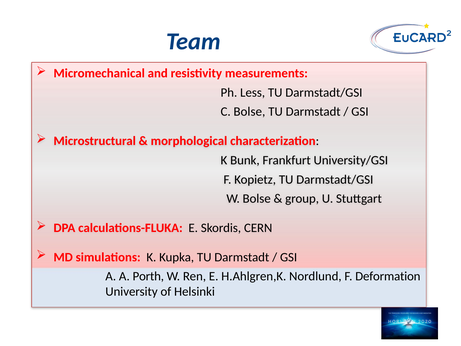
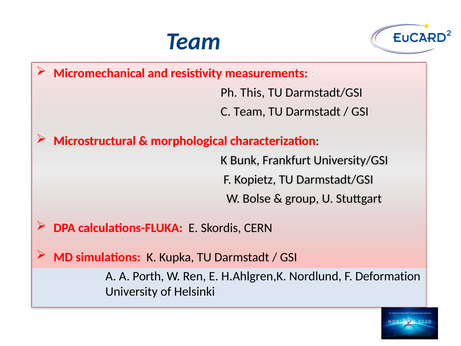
Less: Less -> This
C Bolse: Bolse -> Team
